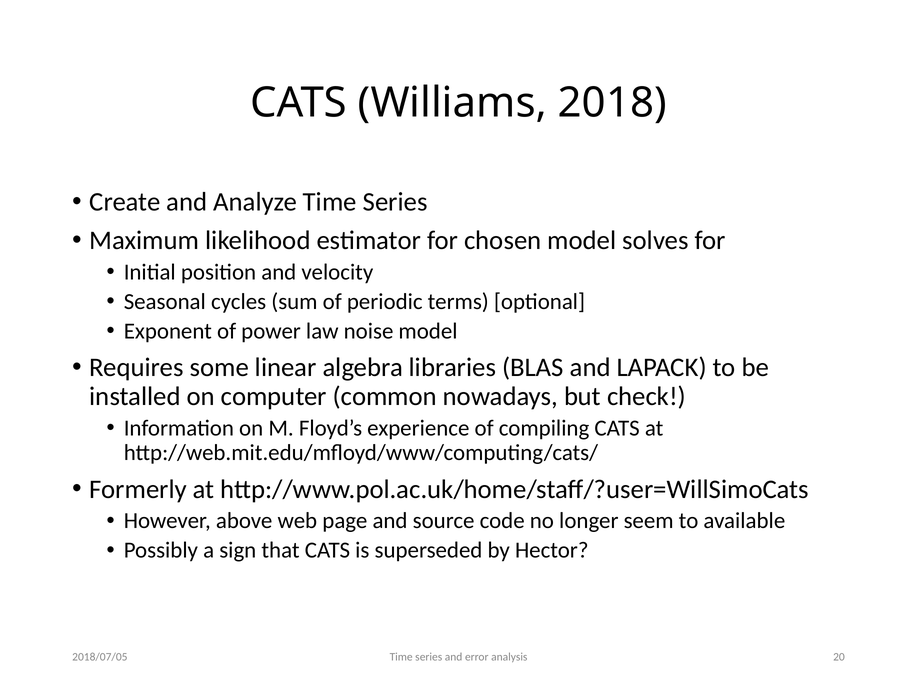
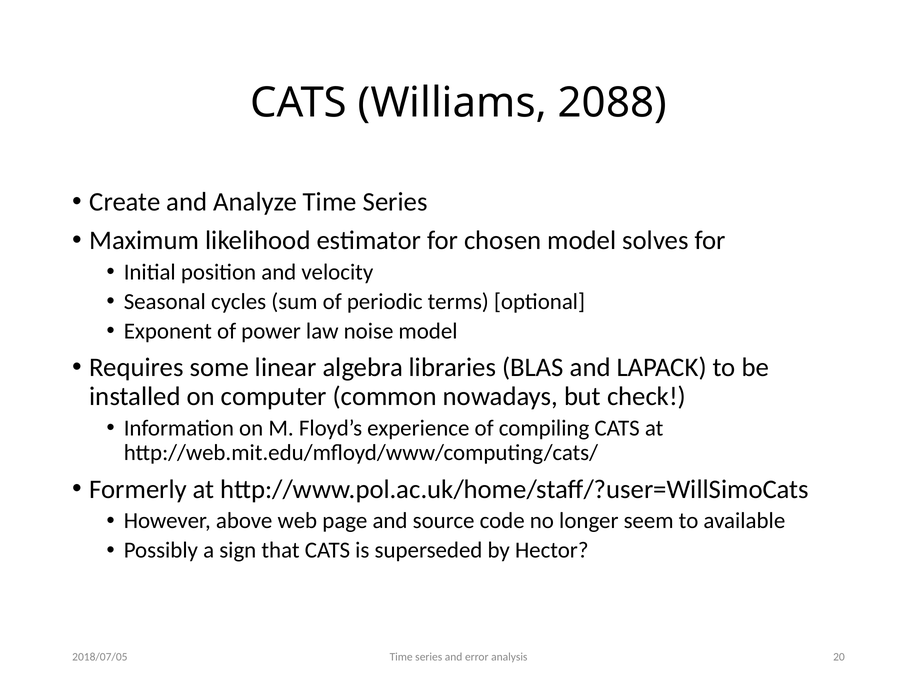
2018: 2018 -> 2088
